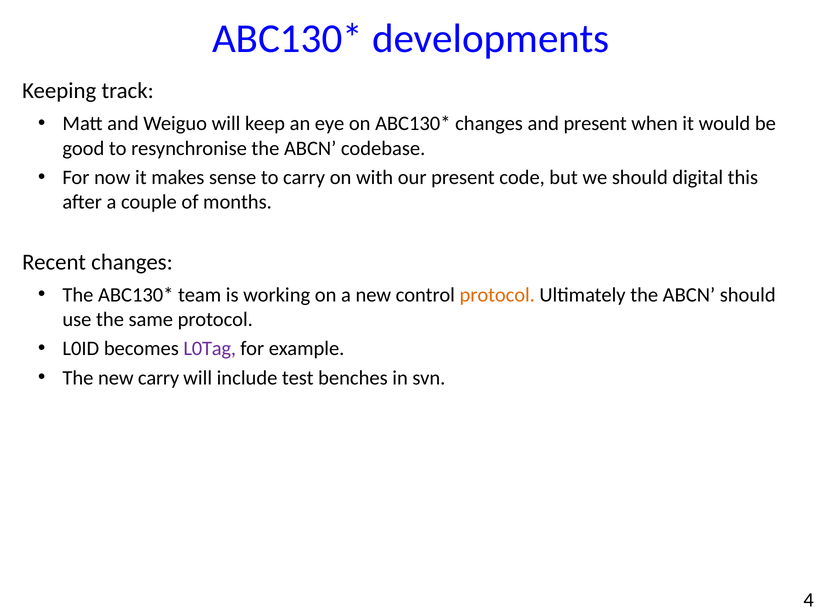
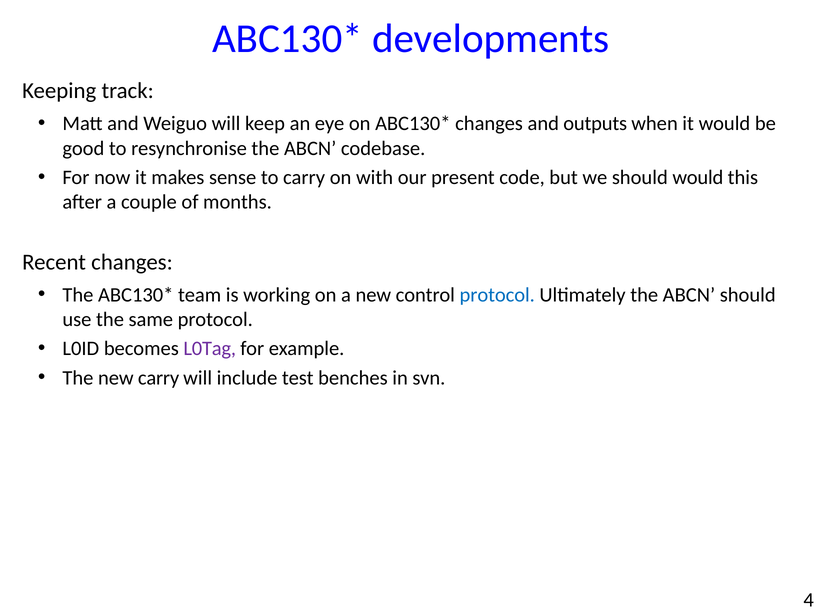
and present: present -> outputs
should digital: digital -> would
protocol at (497, 295) colour: orange -> blue
